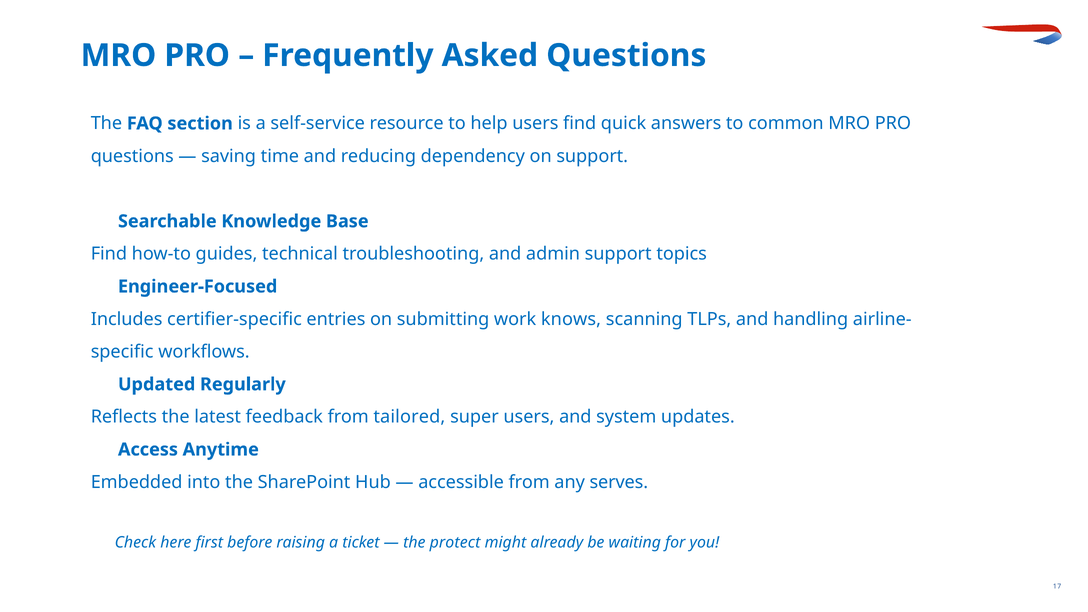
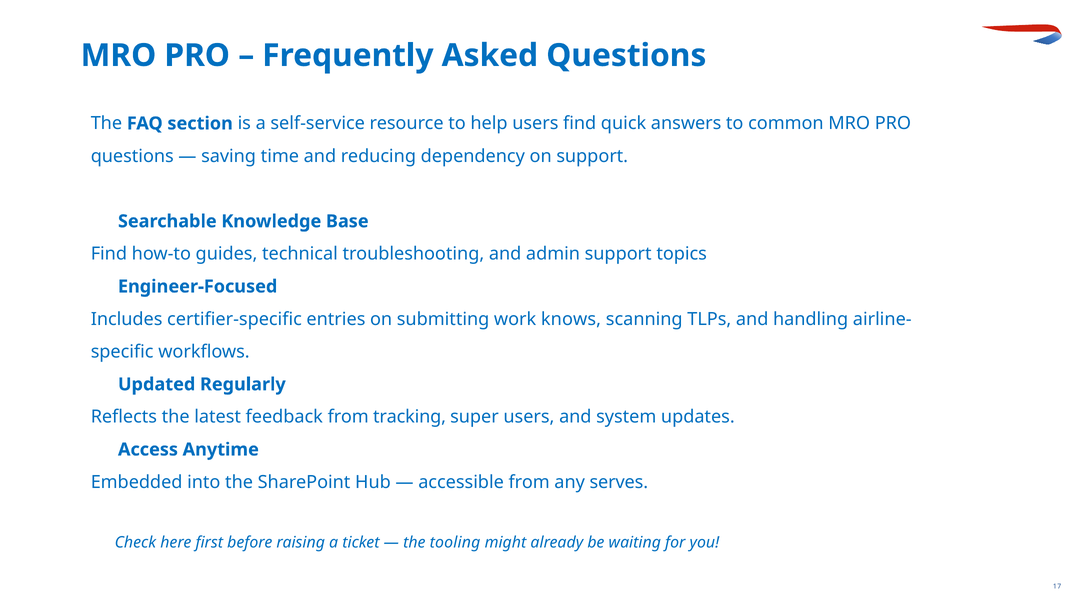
tailored: tailored -> tracking
protect: protect -> tooling
